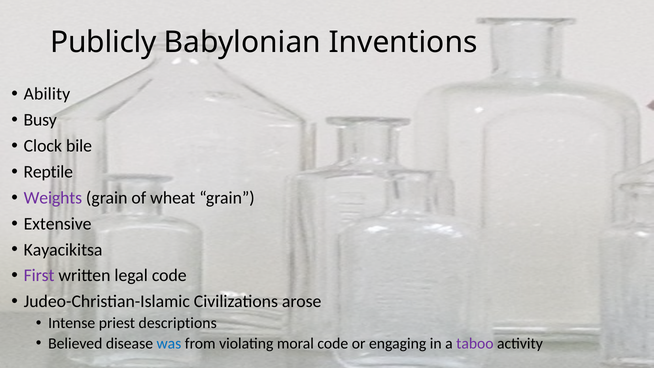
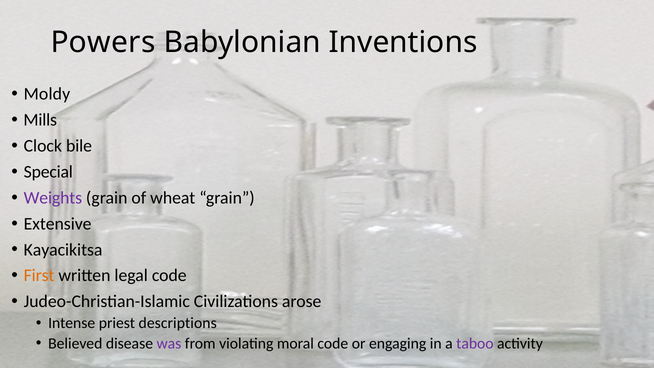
Publicly: Publicly -> Powers
Ability: Ability -> Moldy
Busy: Busy -> Mills
Reptile: Reptile -> Special
First colour: purple -> orange
was colour: blue -> purple
